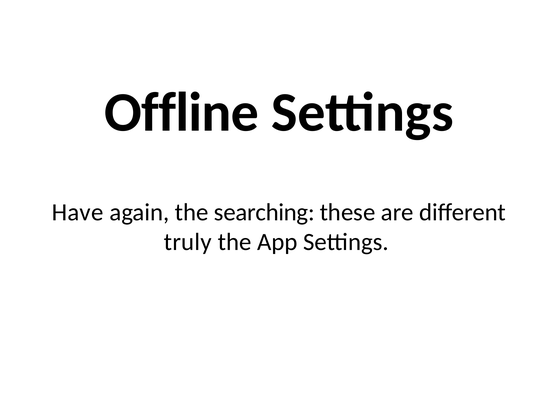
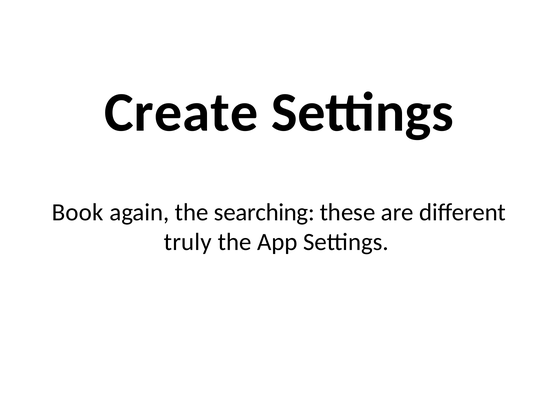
Offline: Offline -> Create
Have: Have -> Book
